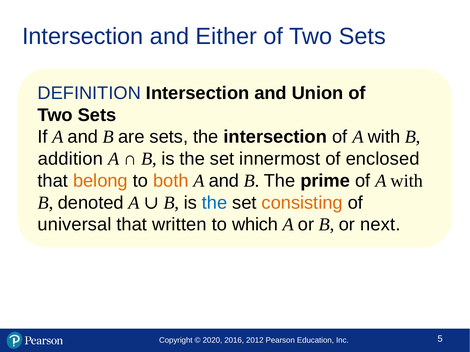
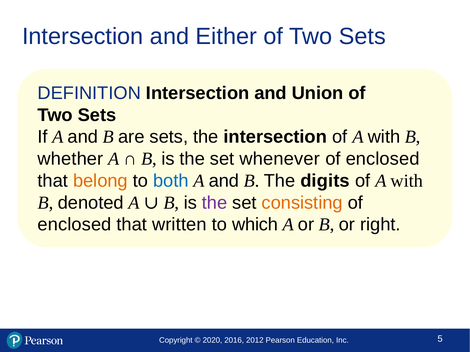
addition: addition -> whether
innermost: innermost -> whenever
both colour: orange -> blue
prime: prime -> digits
the at (215, 203) colour: blue -> purple
universal at (75, 225): universal -> enclosed
next: next -> right
